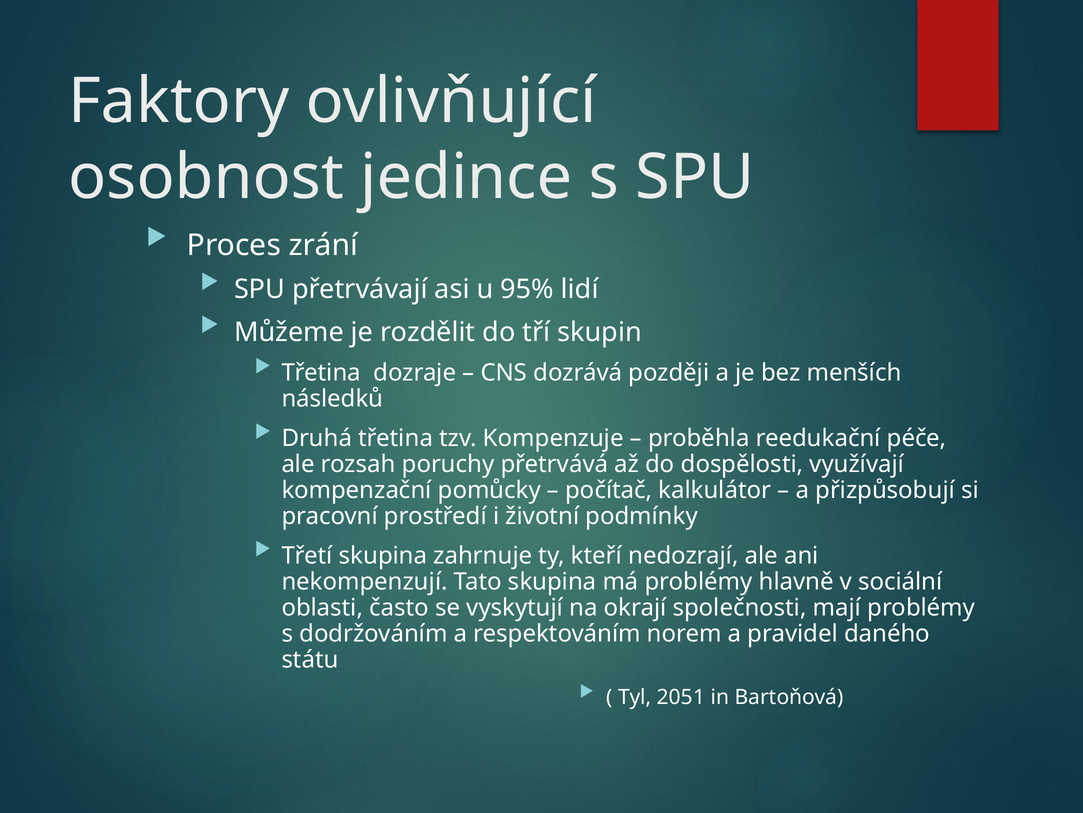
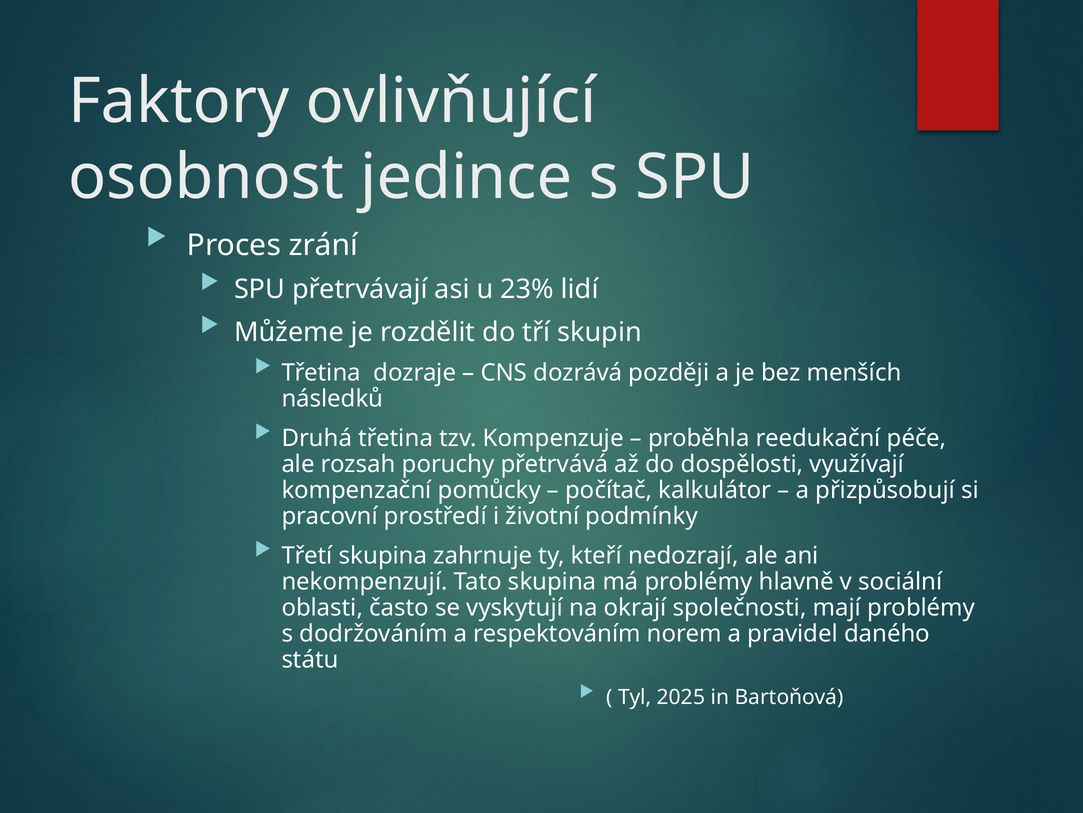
95%: 95% -> 23%
2051: 2051 -> 2025
